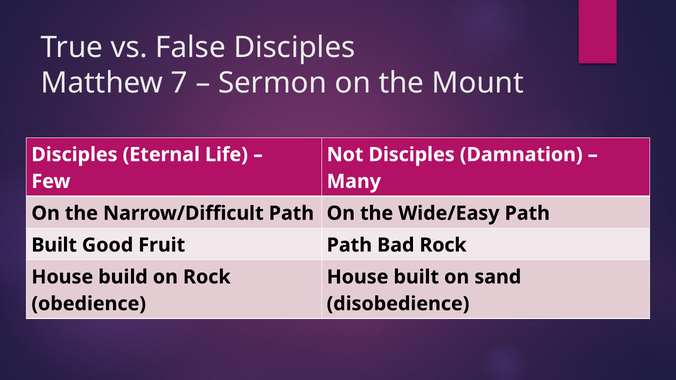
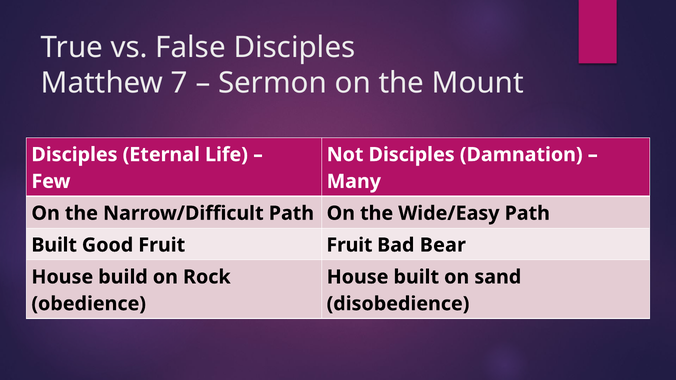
Fruit Path: Path -> Fruit
Bad Rock: Rock -> Bear
